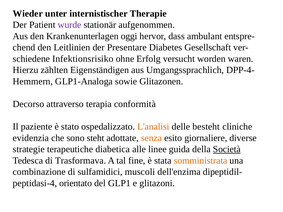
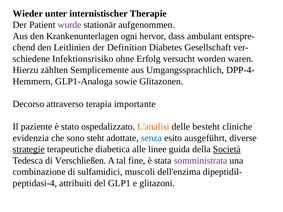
oggi: oggi -> ogni
Presentare: Presentare -> Definition
Eigenständigen: Eigenständigen -> Semplicemente
conformità: conformità -> importante
senza colour: orange -> blue
giornaliere: giornaliere -> ausgeführt
strategie underline: none -> present
Trasformava: Trasformava -> Verschließen
somministrata colour: orange -> purple
orientato: orientato -> attribuiti
